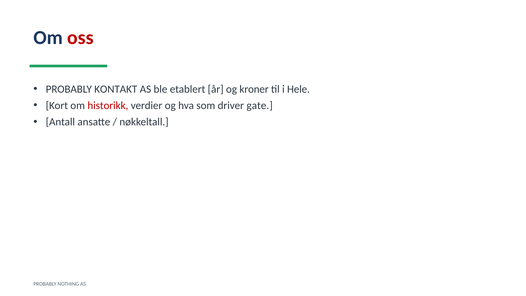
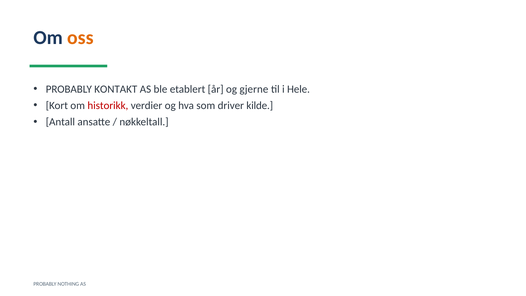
oss colour: red -> orange
kroner: kroner -> gjerne
gate: gate -> kilde
